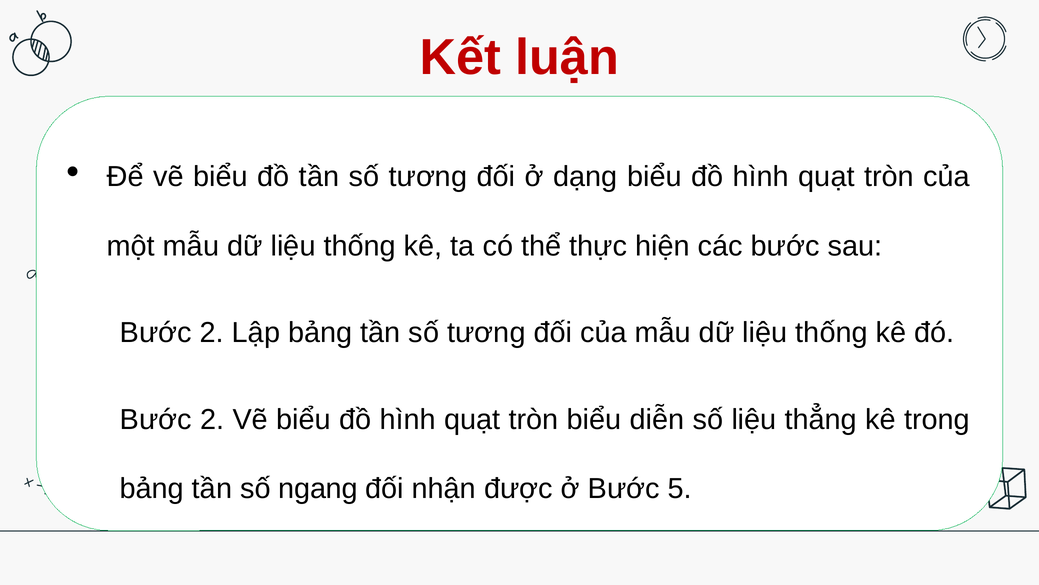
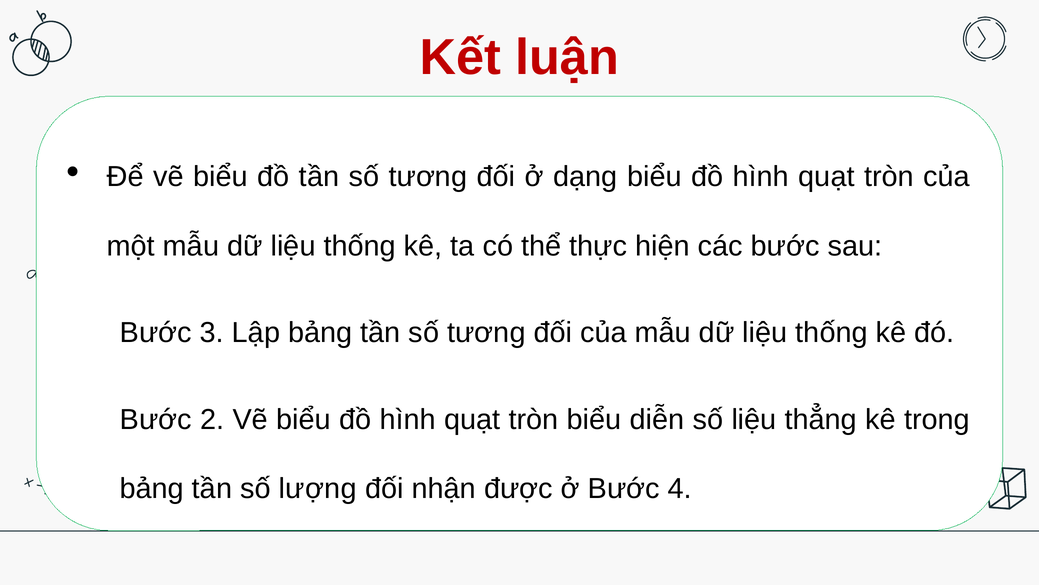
2 at (212, 332): 2 -> 3
ngang: ngang -> lượng
5: 5 -> 4
